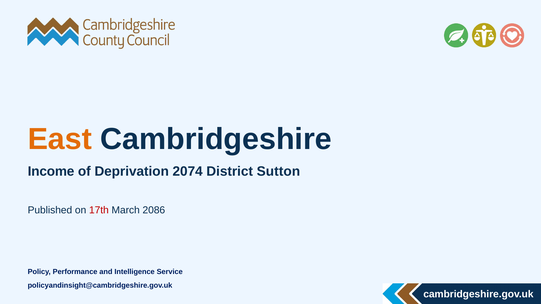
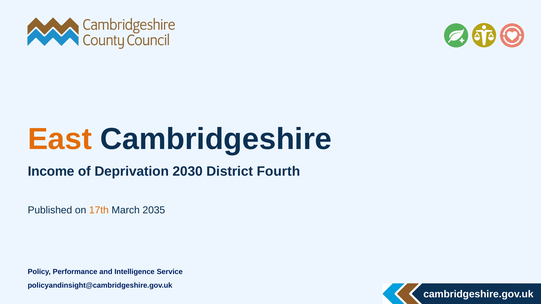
2074: 2074 -> 2030
Sutton: Sutton -> Fourth
17th colour: red -> orange
2086: 2086 -> 2035
